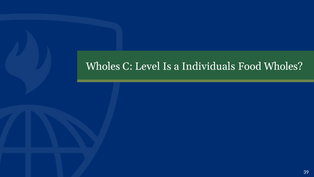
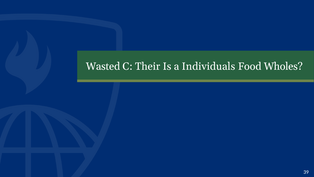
Wholes at (103, 66): Wholes -> Wasted
Level: Level -> Their
